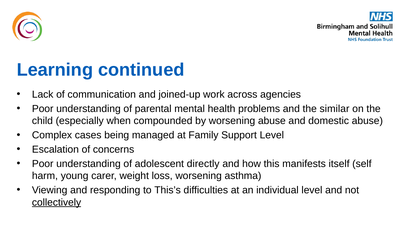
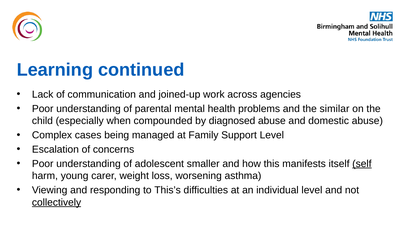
by worsening: worsening -> diagnosed
directly: directly -> smaller
self underline: none -> present
